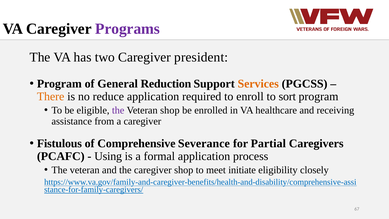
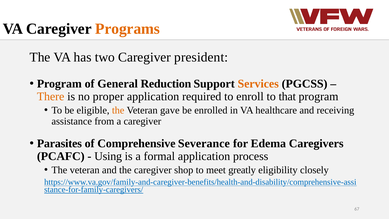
Programs colour: purple -> orange
reduce: reduce -> proper
sort: sort -> that
the at (118, 110) colour: purple -> orange
Veteran shop: shop -> gave
Fistulous: Fistulous -> Parasites
Partial: Partial -> Edema
initiate: initiate -> greatly
